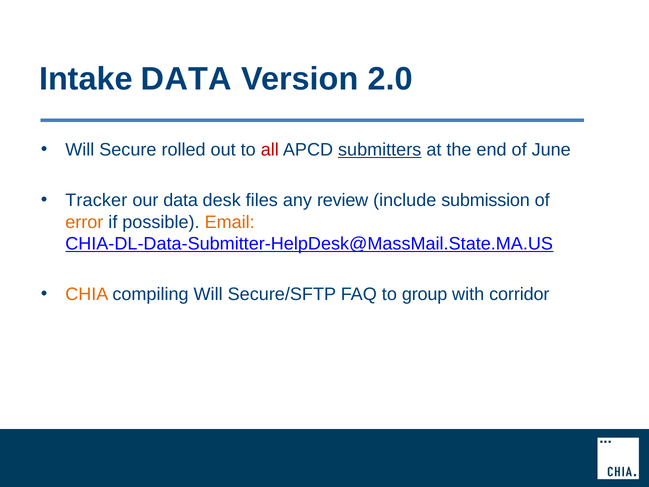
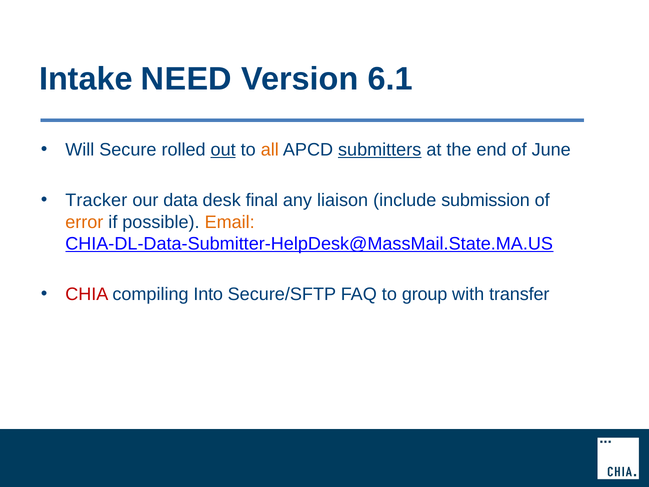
Intake DATA: DATA -> NEED
2.0: 2.0 -> 6.1
out underline: none -> present
all colour: red -> orange
files: files -> final
review: review -> liaison
CHIA colour: orange -> red
compiling Will: Will -> Into
corridor: corridor -> transfer
